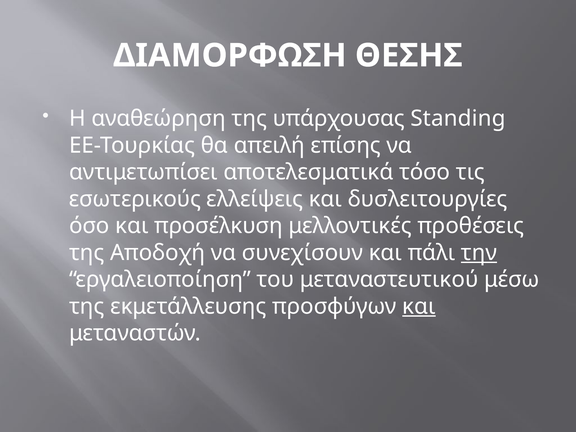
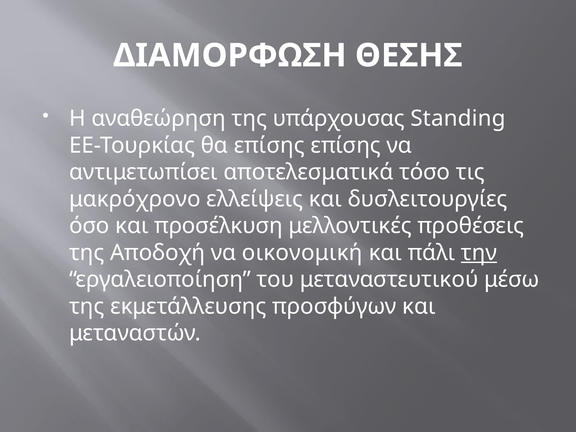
θα απειλή: απειλή -> επίσης
εσωτερικούς: εσωτερικούς -> μακρόχρονο
συνεχίσουν: συνεχίσουν -> οικονομική
και at (419, 306) underline: present -> none
